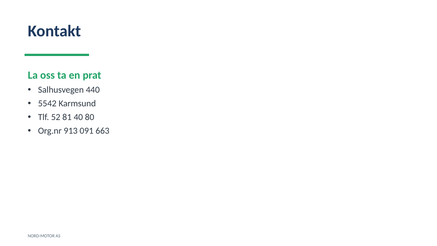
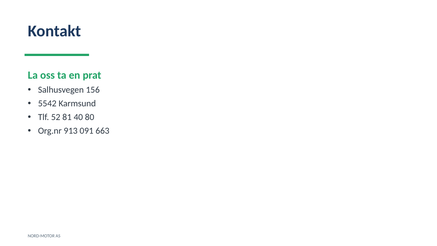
440: 440 -> 156
